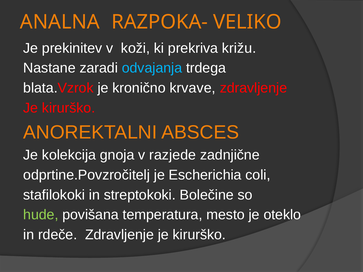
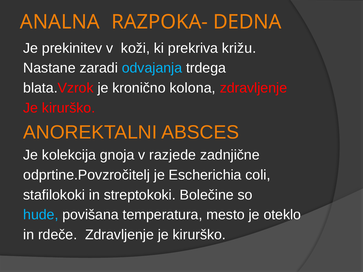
VELIKO: VELIKO -> DEDNA
krvave: krvave -> kolona
hude colour: light green -> light blue
